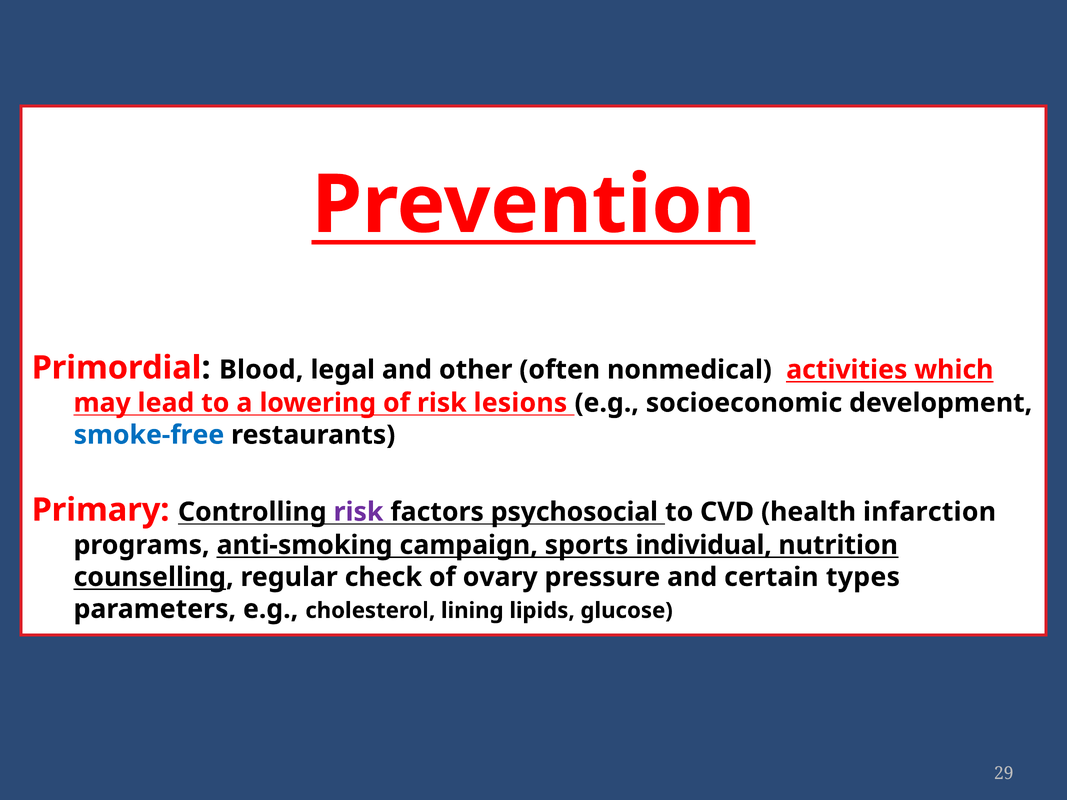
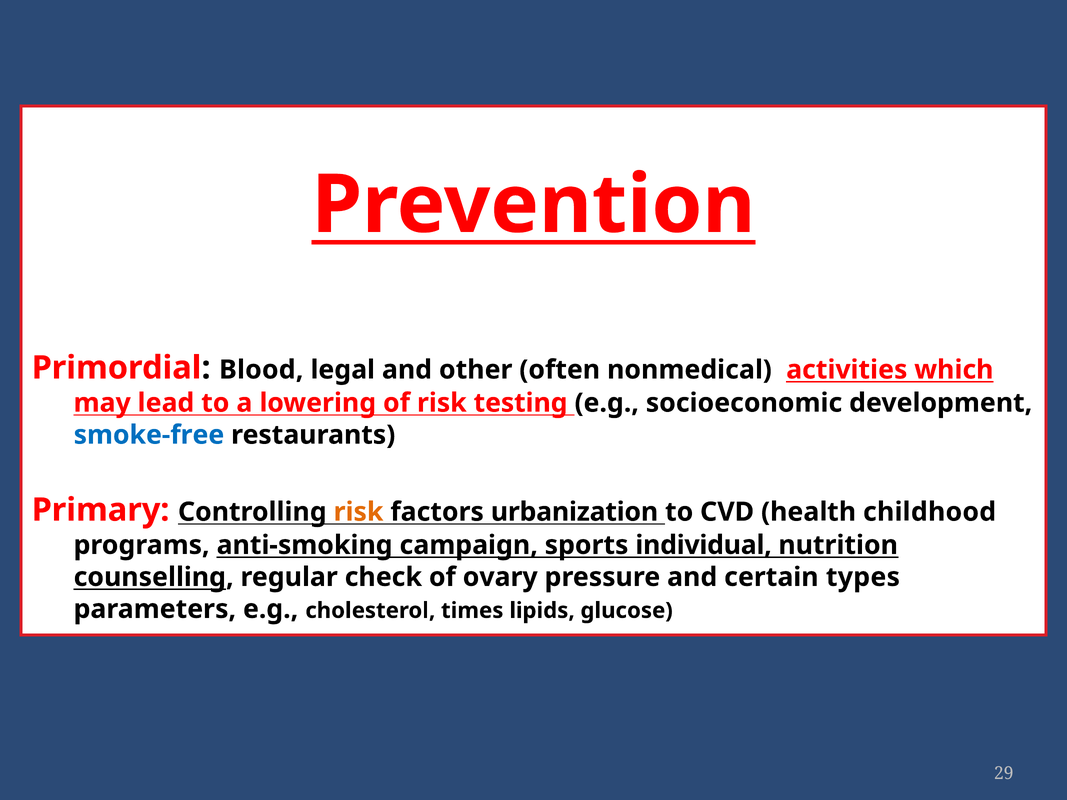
lesions: lesions -> testing
risk at (359, 512) colour: purple -> orange
psychosocial: psychosocial -> urbanization
infarction: infarction -> childhood
lining: lining -> times
